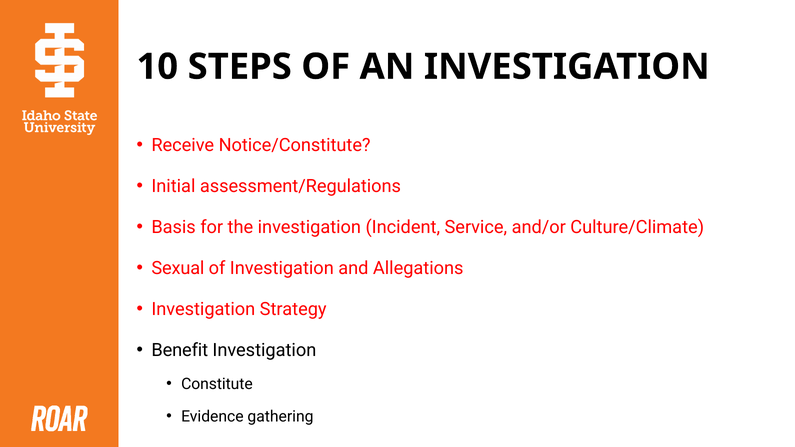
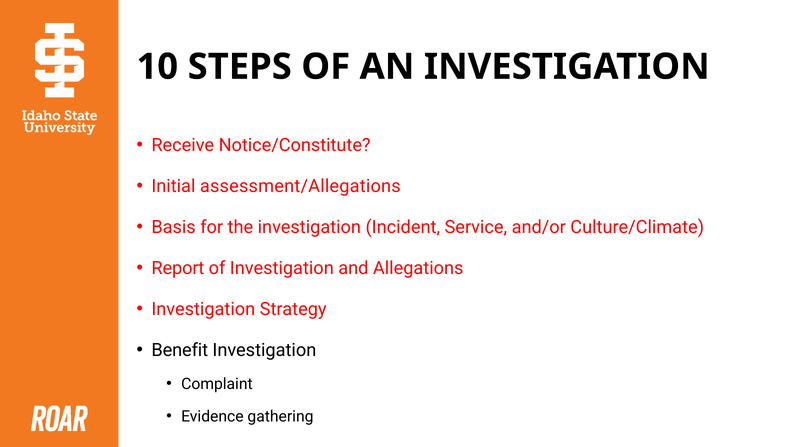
assessment/Regulations: assessment/Regulations -> assessment/Allegations
Sexual: Sexual -> Report
Constitute: Constitute -> Complaint
